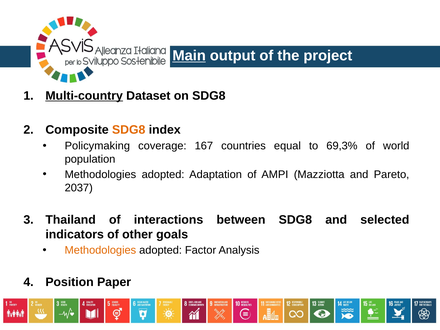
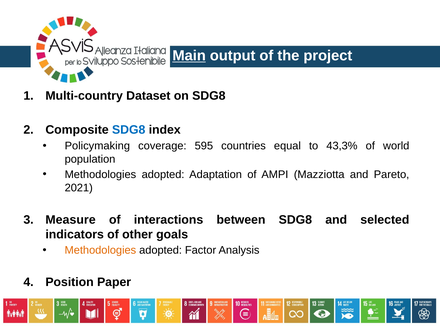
Multi‐country underline: present -> none
SDG8 at (129, 130) colour: orange -> blue
167: 167 -> 595
69,3%: 69,3% -> 43,3%
2037: 2037 -> 2021
Thailand: Thailand -> Measure
